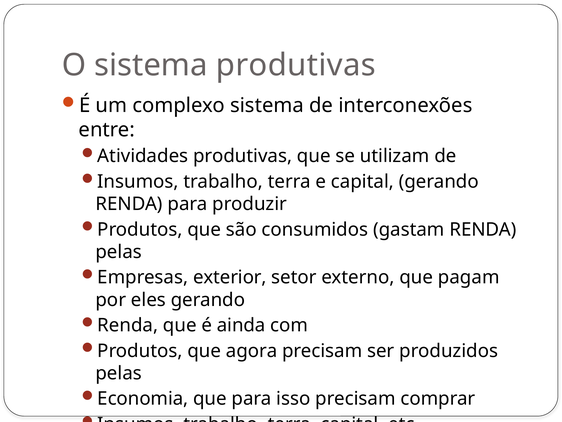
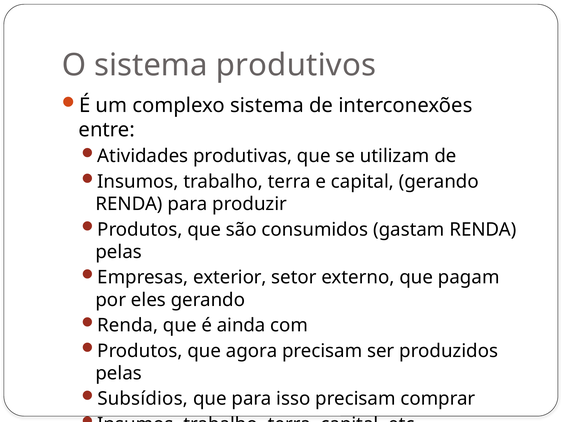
sistema produtivas: produtivas -> produtivos
Economia at (143, 398): Economia -> Subsídios
